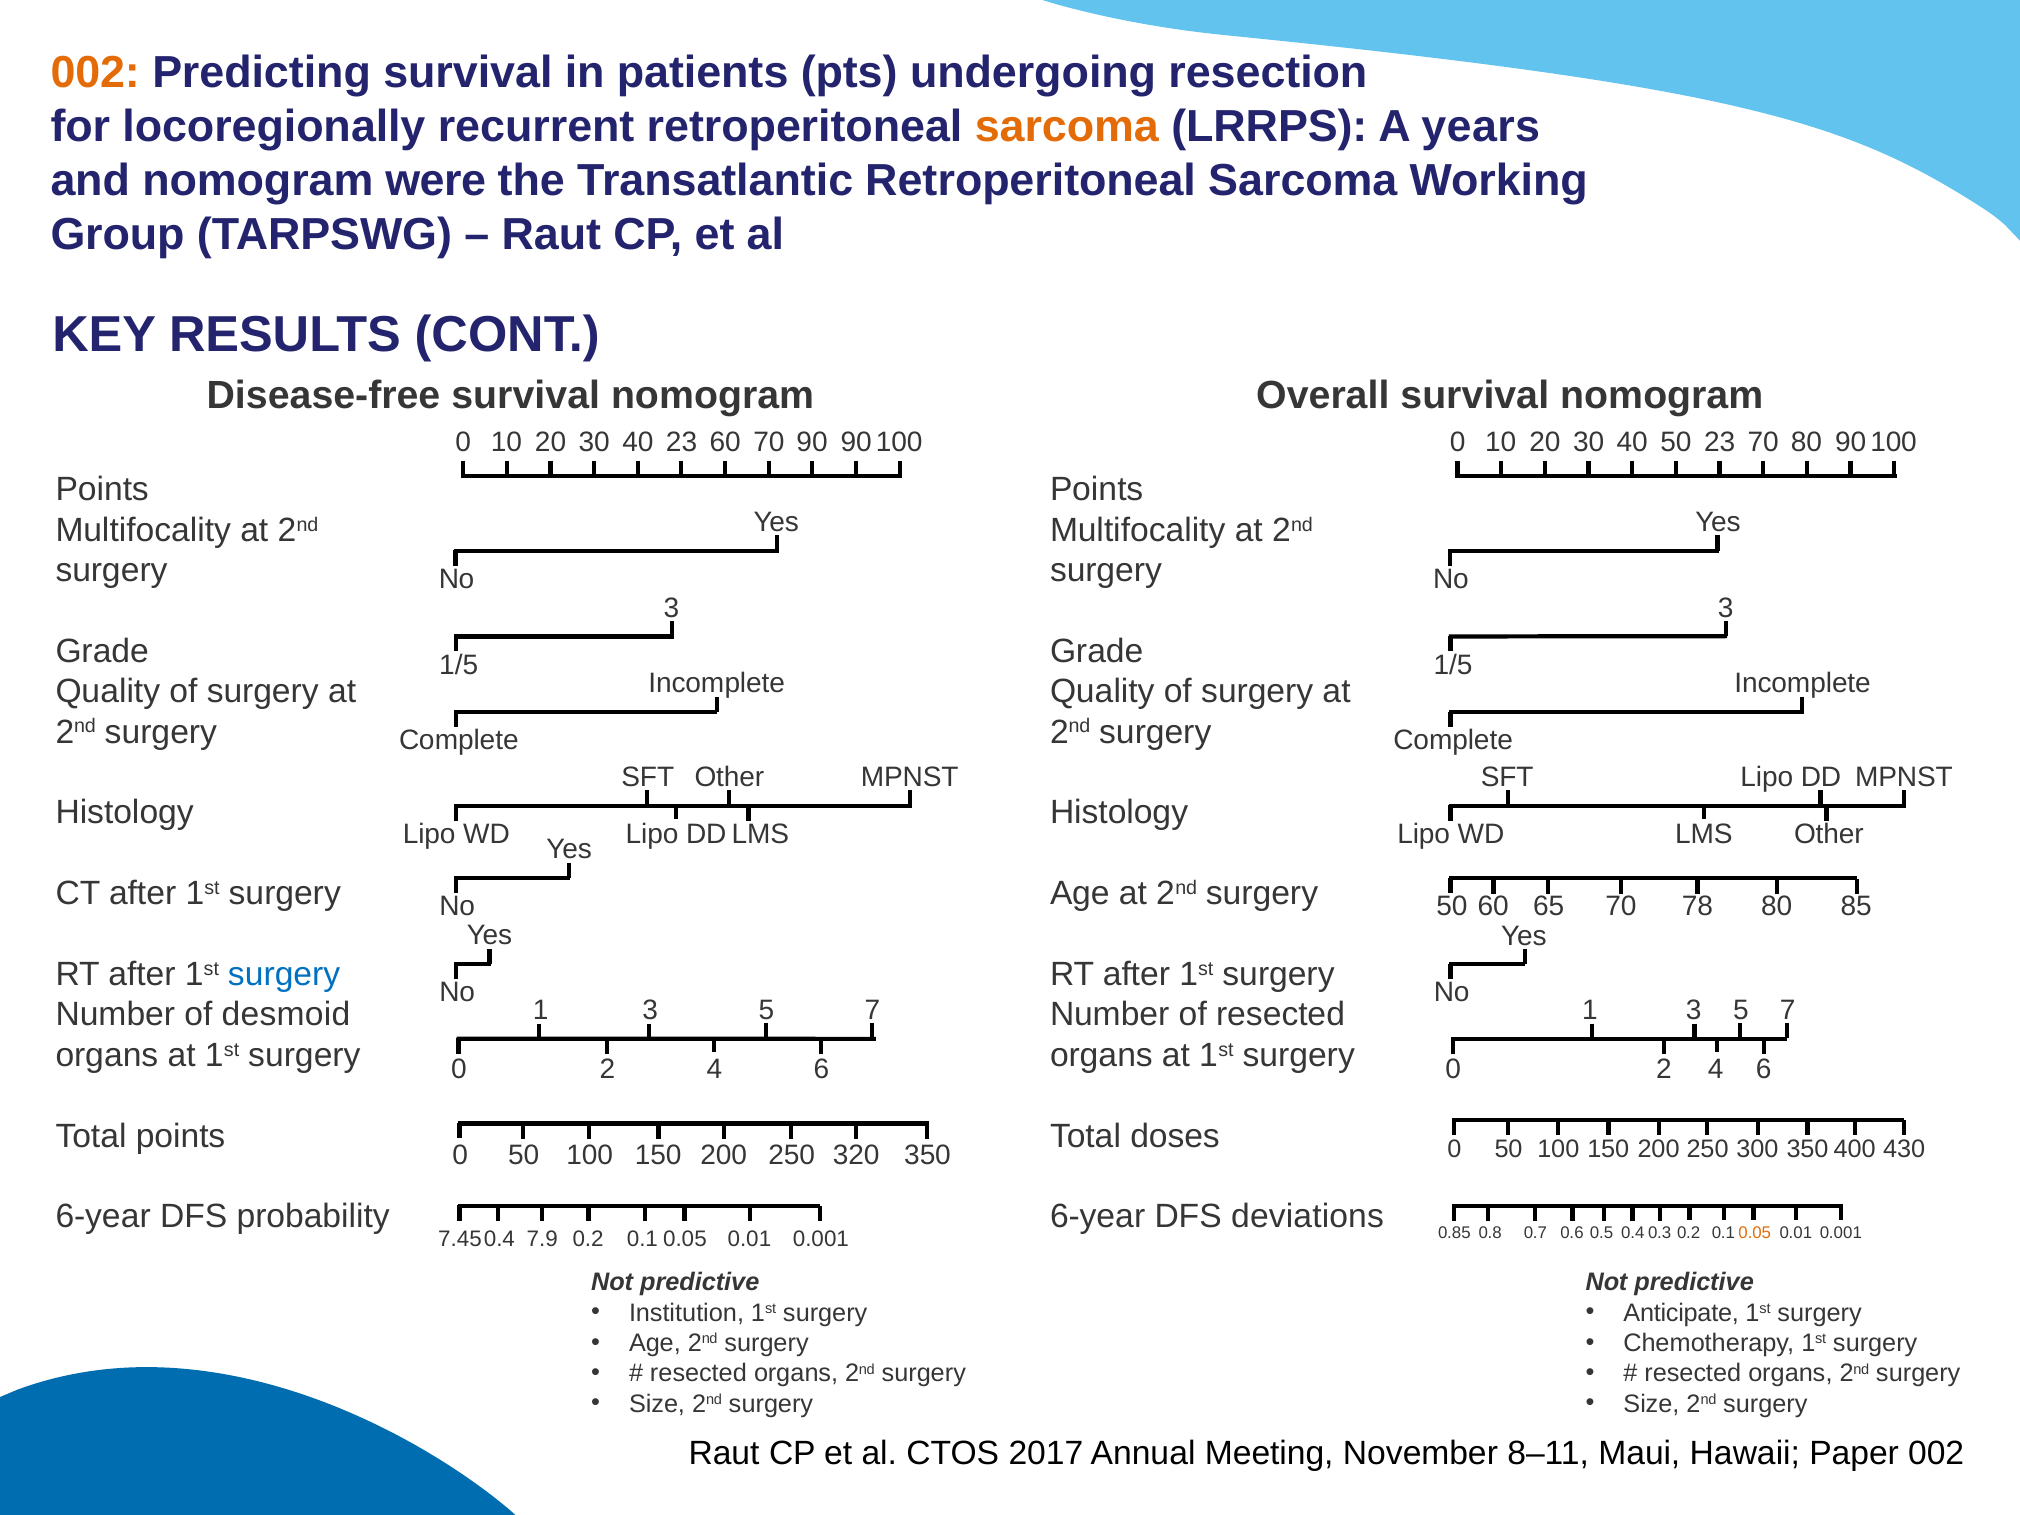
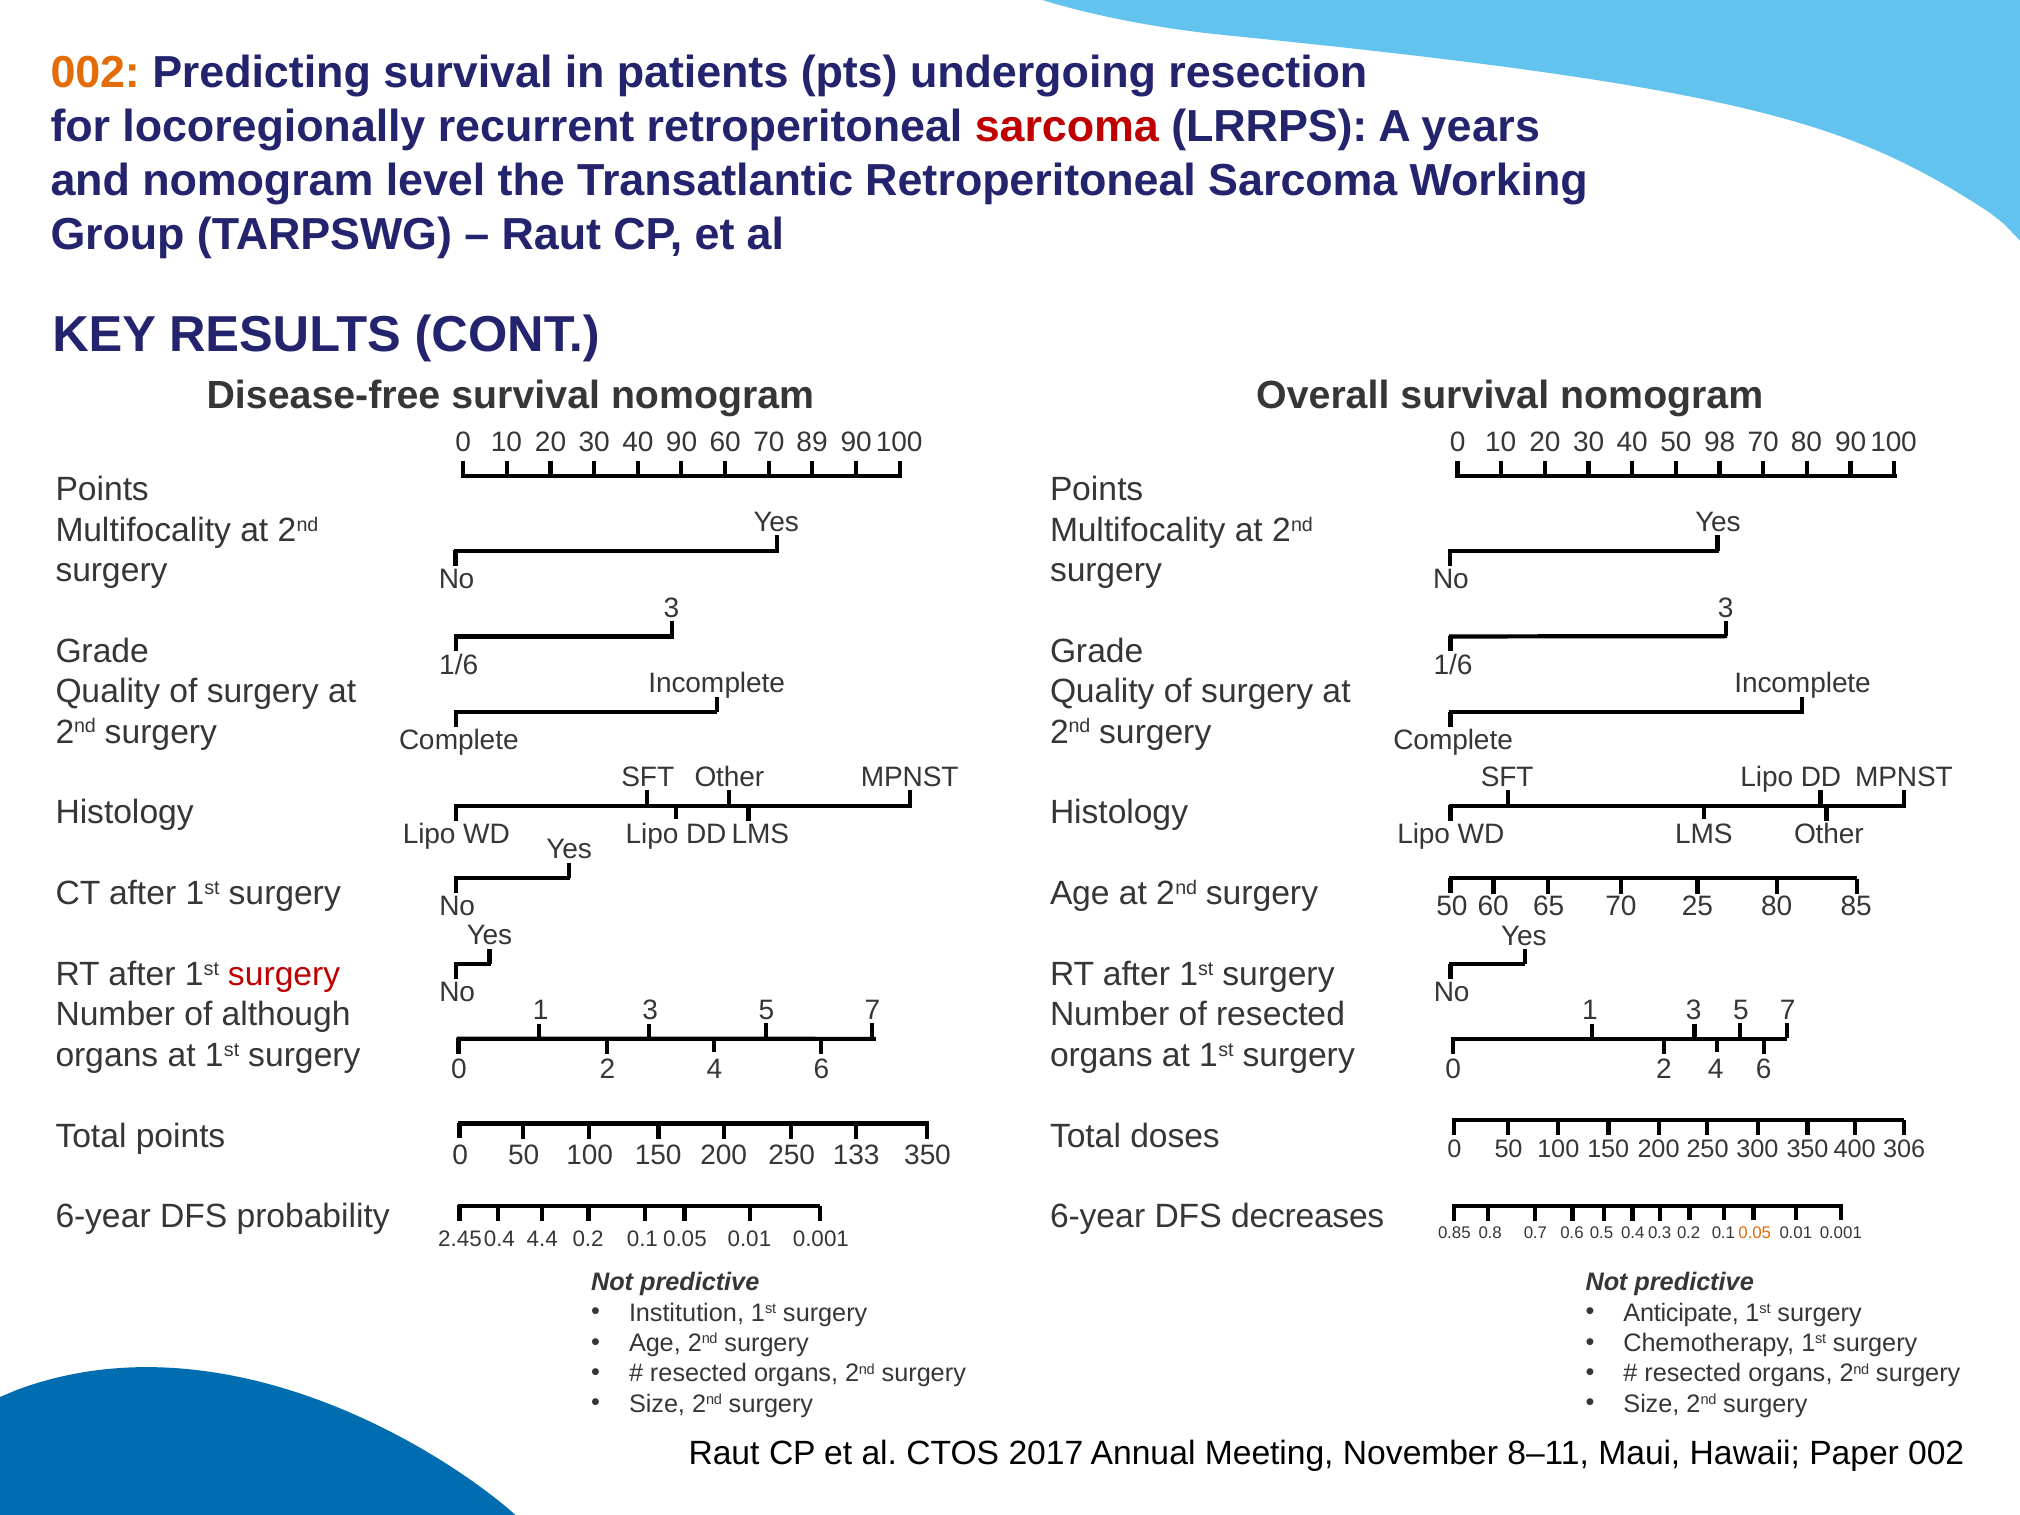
sarcoma at (1067, 127) colour: orange -> red
were: were -> level
40 23: 23 -> 90
90: 90 -> 89
50 23: 23 -> 98
1/5 at (459, 665): 1/5 -> 1/6
1/5 at (1453, 665): 1/5 -> 1/6
78: 78 -> 25
surgery at (284, 974) colour: blue -> red
desmoid: desmoid -> although
430: 430 -> 306
320: 320 -> 133
deviations: deviations -> decreases
7.45: 7.45 -> 2.45
7.9: 7.9 -> 4.4
